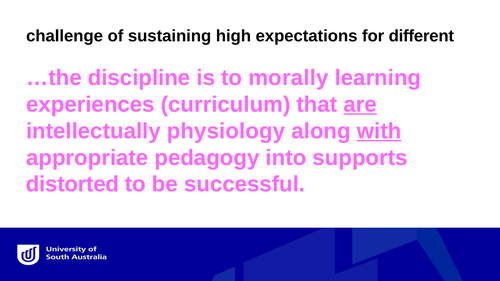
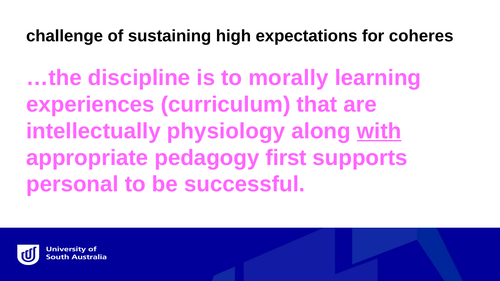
different: different -> coheres
are underline: present -> none
into: into -> first
distorted: distorted -> personal
